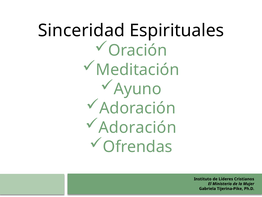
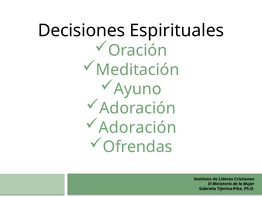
Sinceridad: Sinceridad -> Decisiones
